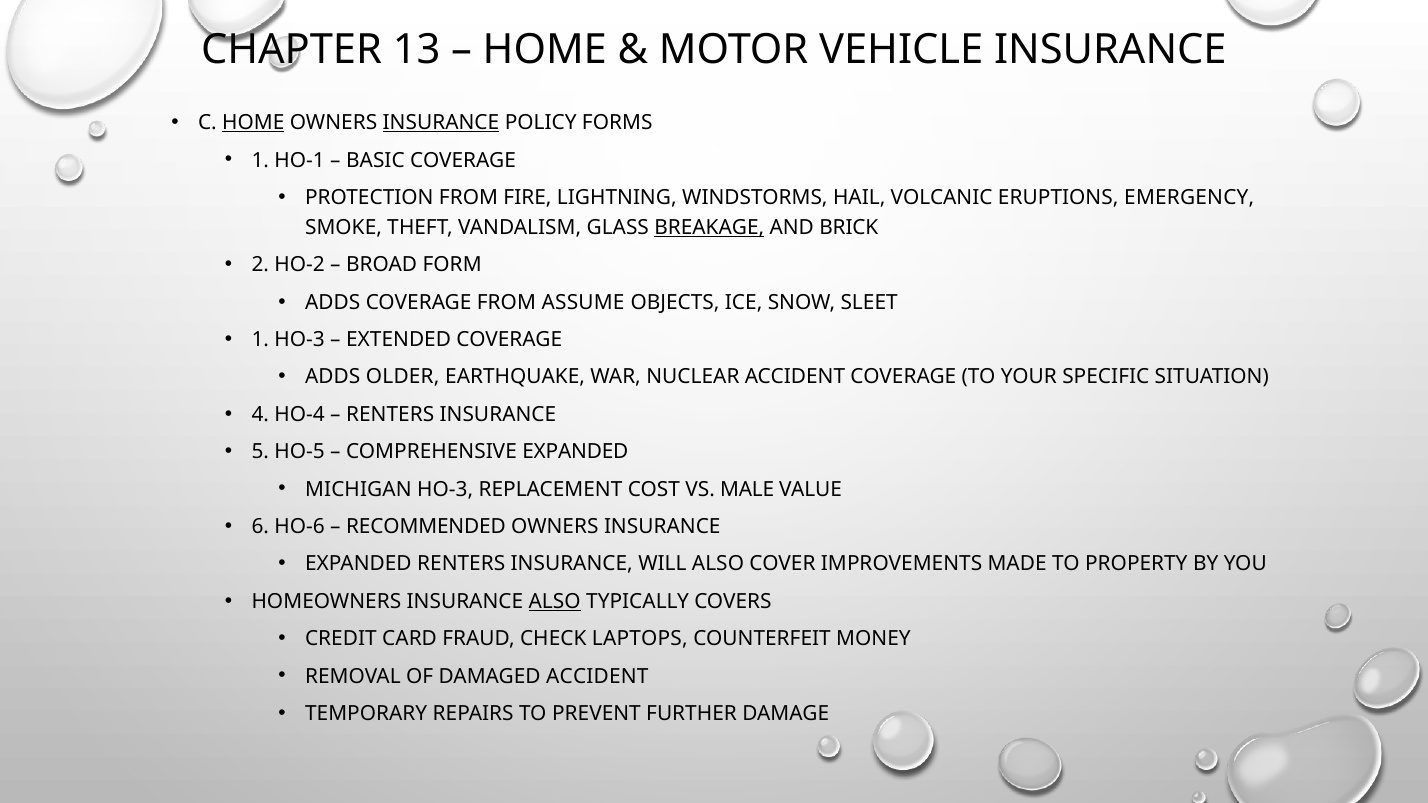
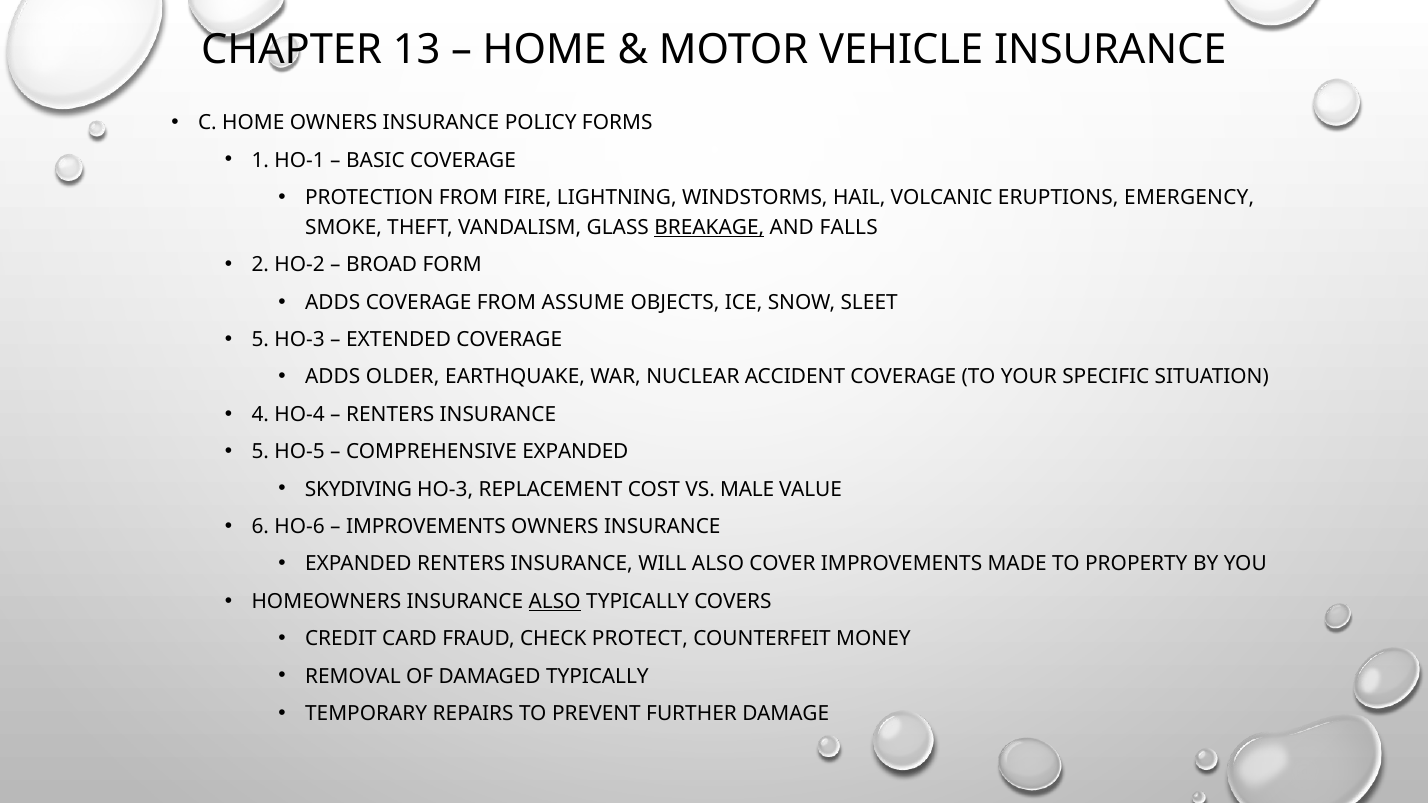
HOME at (253, 123) underline: present -> none
INSURANCE at (441, 123) underline: present -> none
BRICK: BRICK -> FALLS
1 at (260, 340): 1 -> 5
MICHIGAN: MICHIGAN -> SKYDIVING
RECOMMENDED at (426, 527): RECOMMENDED -> IMPROVEMENTS
LAPTOPS: LAPTOPS -> PROTECT
DAMAGED ACCIDENT: ACCIDENT -> TYPICALLY
